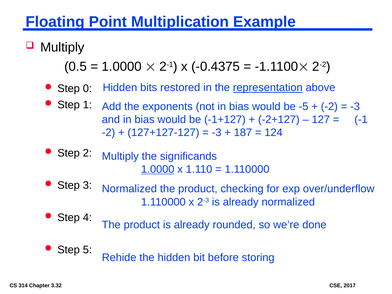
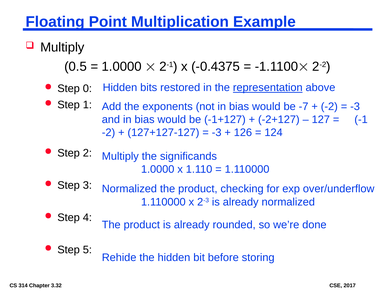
-5: -5 -> -7
187: 187 -> 126
1.0000 at (158, 169) underline: present -> none
